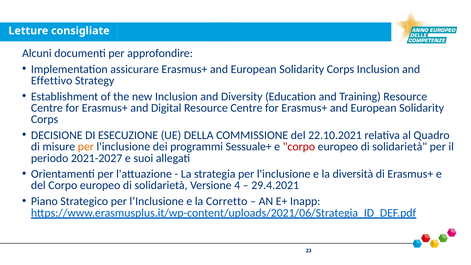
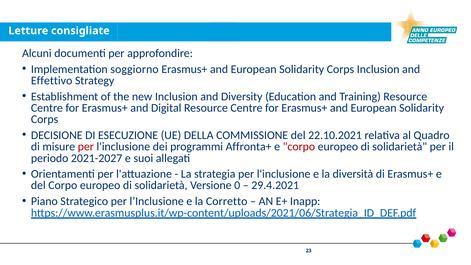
assicurare: assicurare -> soggiorno
per at (86, 147) colour: orange -> red
Sessuale+: Sessuale+ -> Affronta+
4: 4 -> 0
